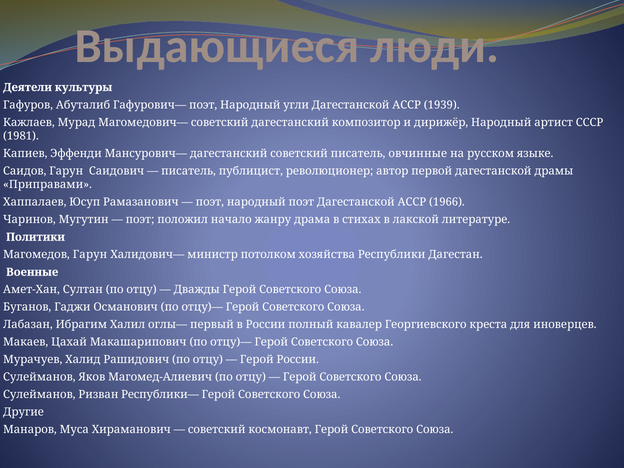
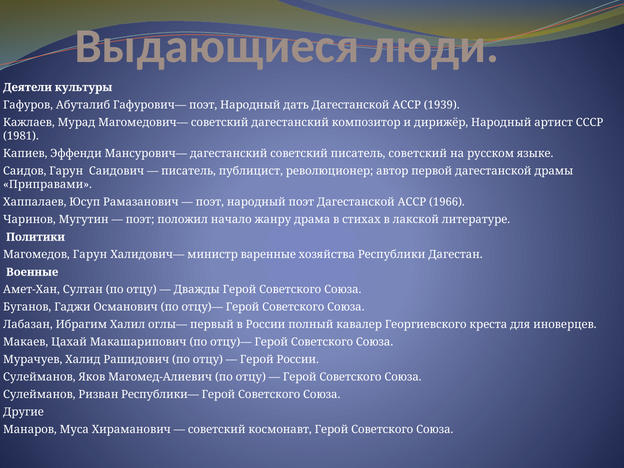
угли: угли -> дать
писатель овчинные: овчинные -> советский
потолком: потолком -> варенные
